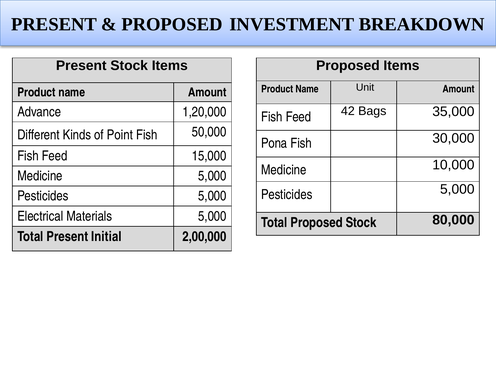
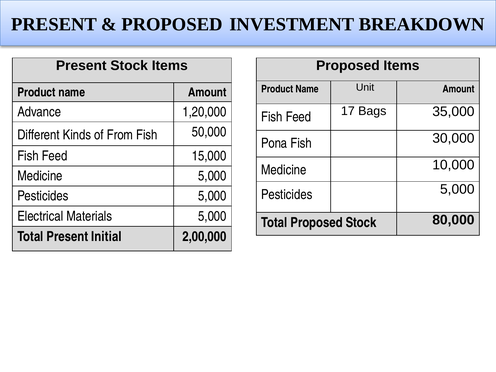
42: 42 -> 17
Point: Point -> From
